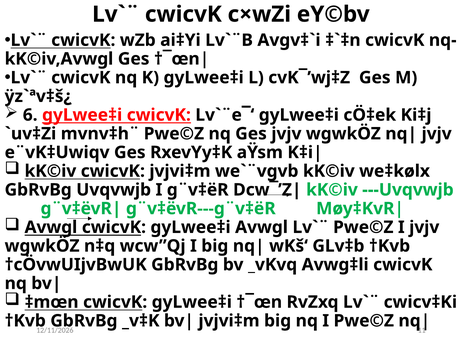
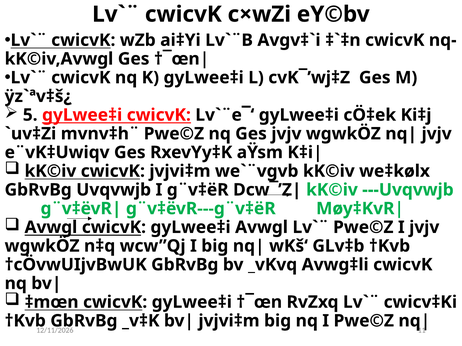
6: 6 -> 5
